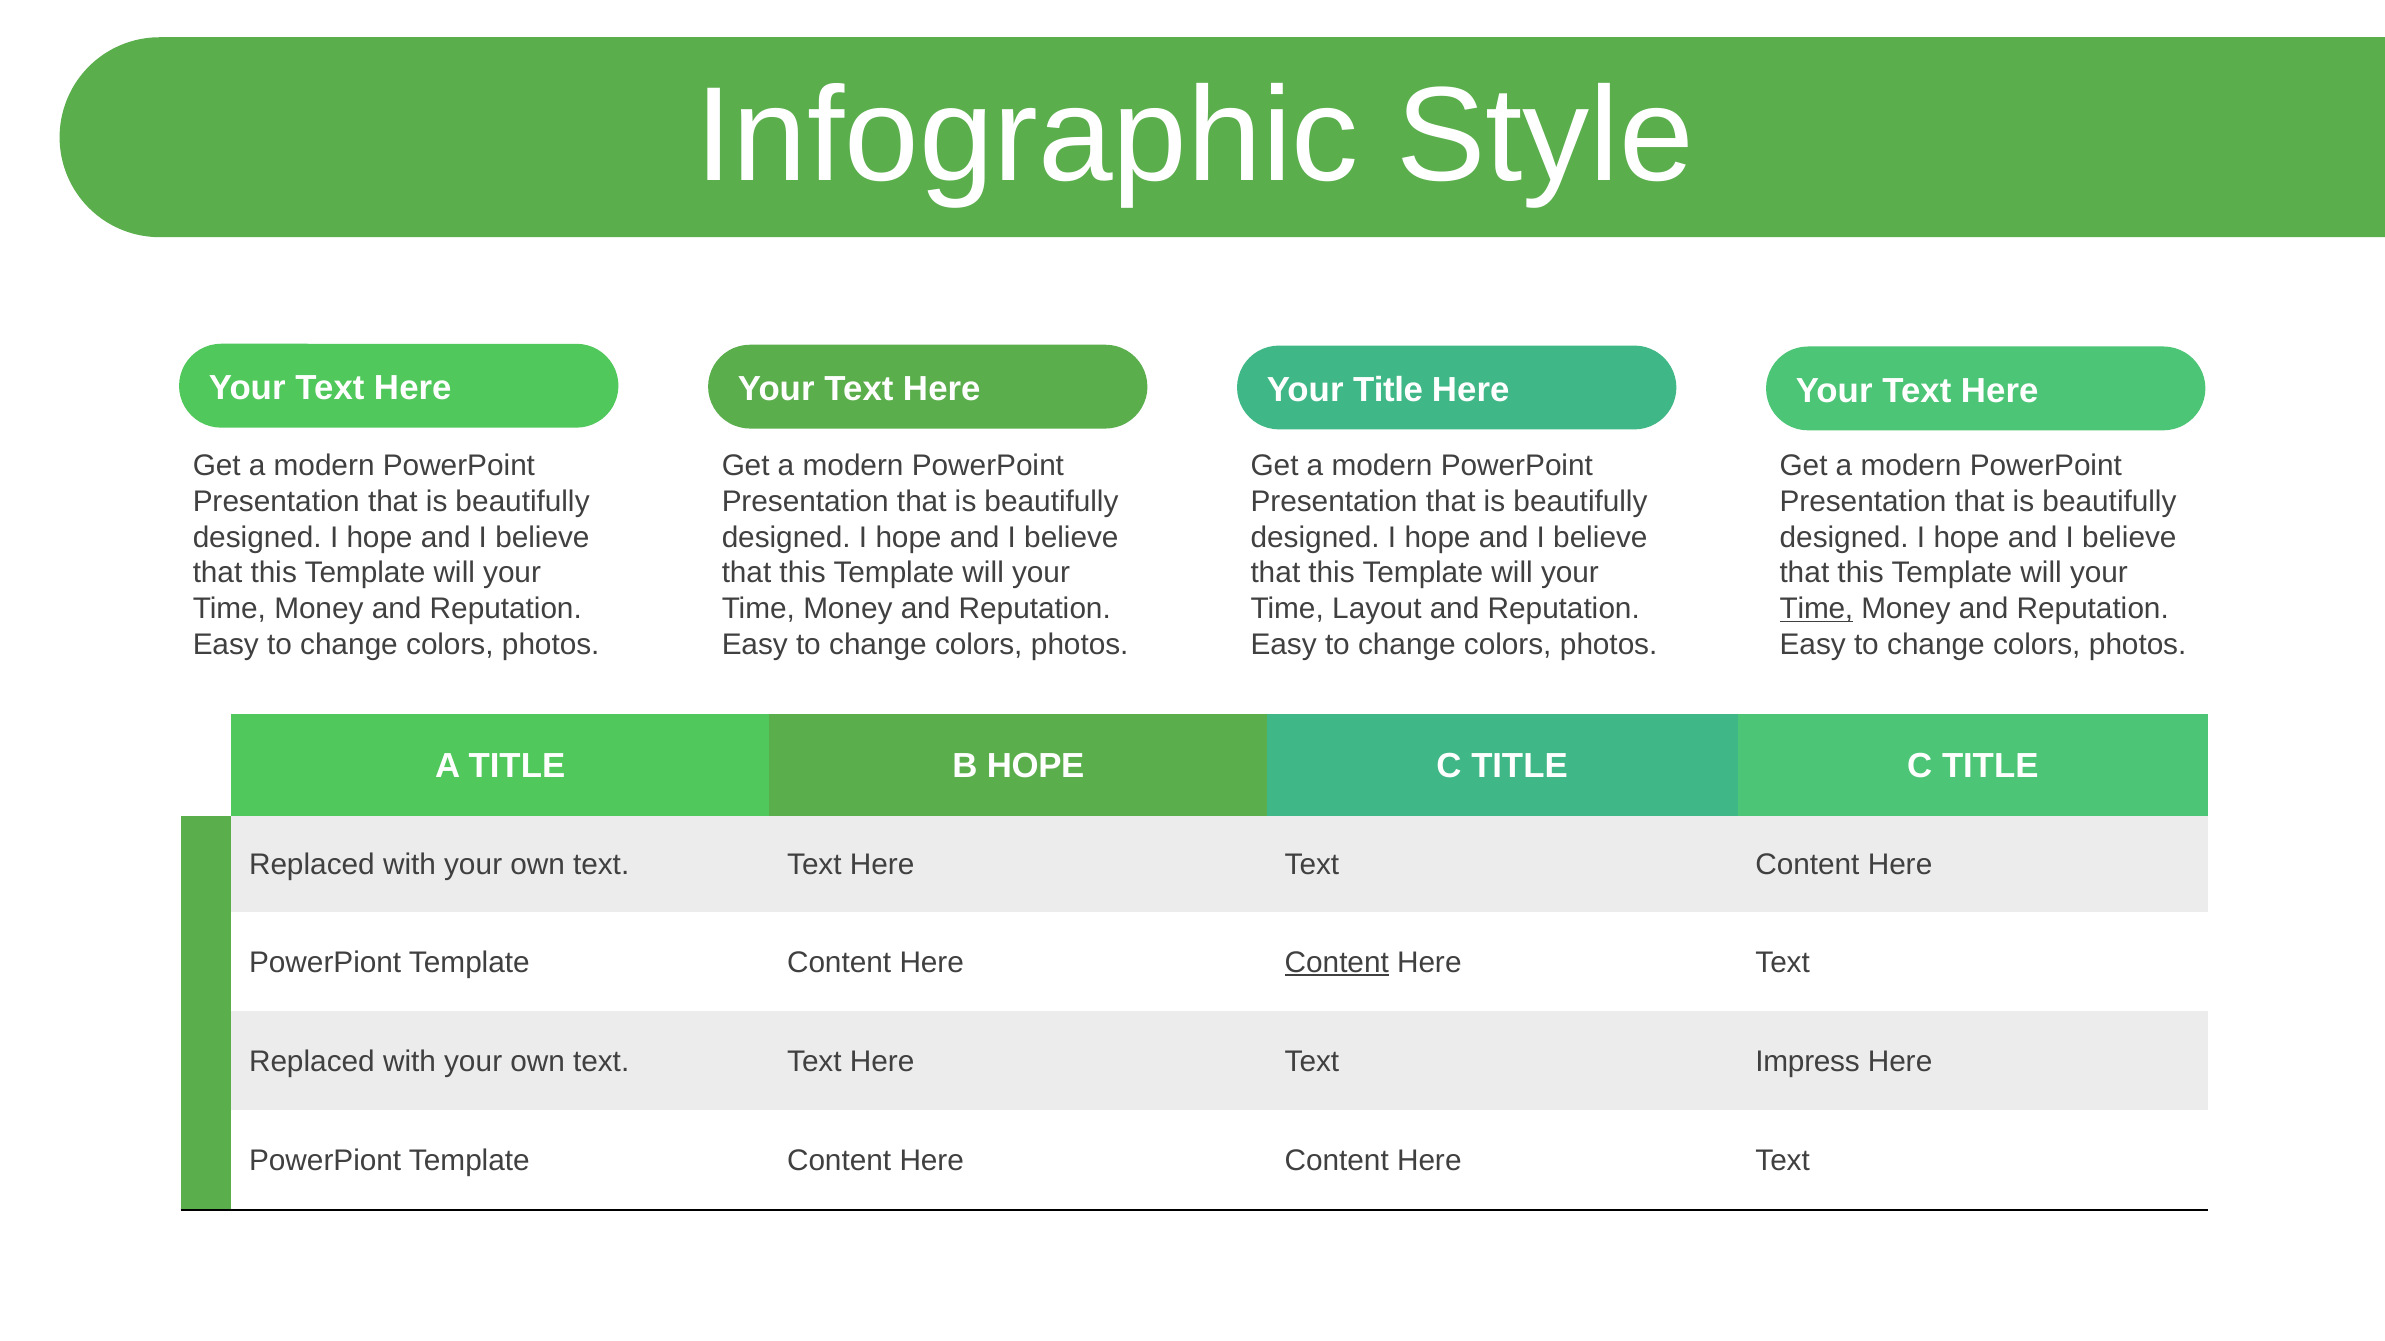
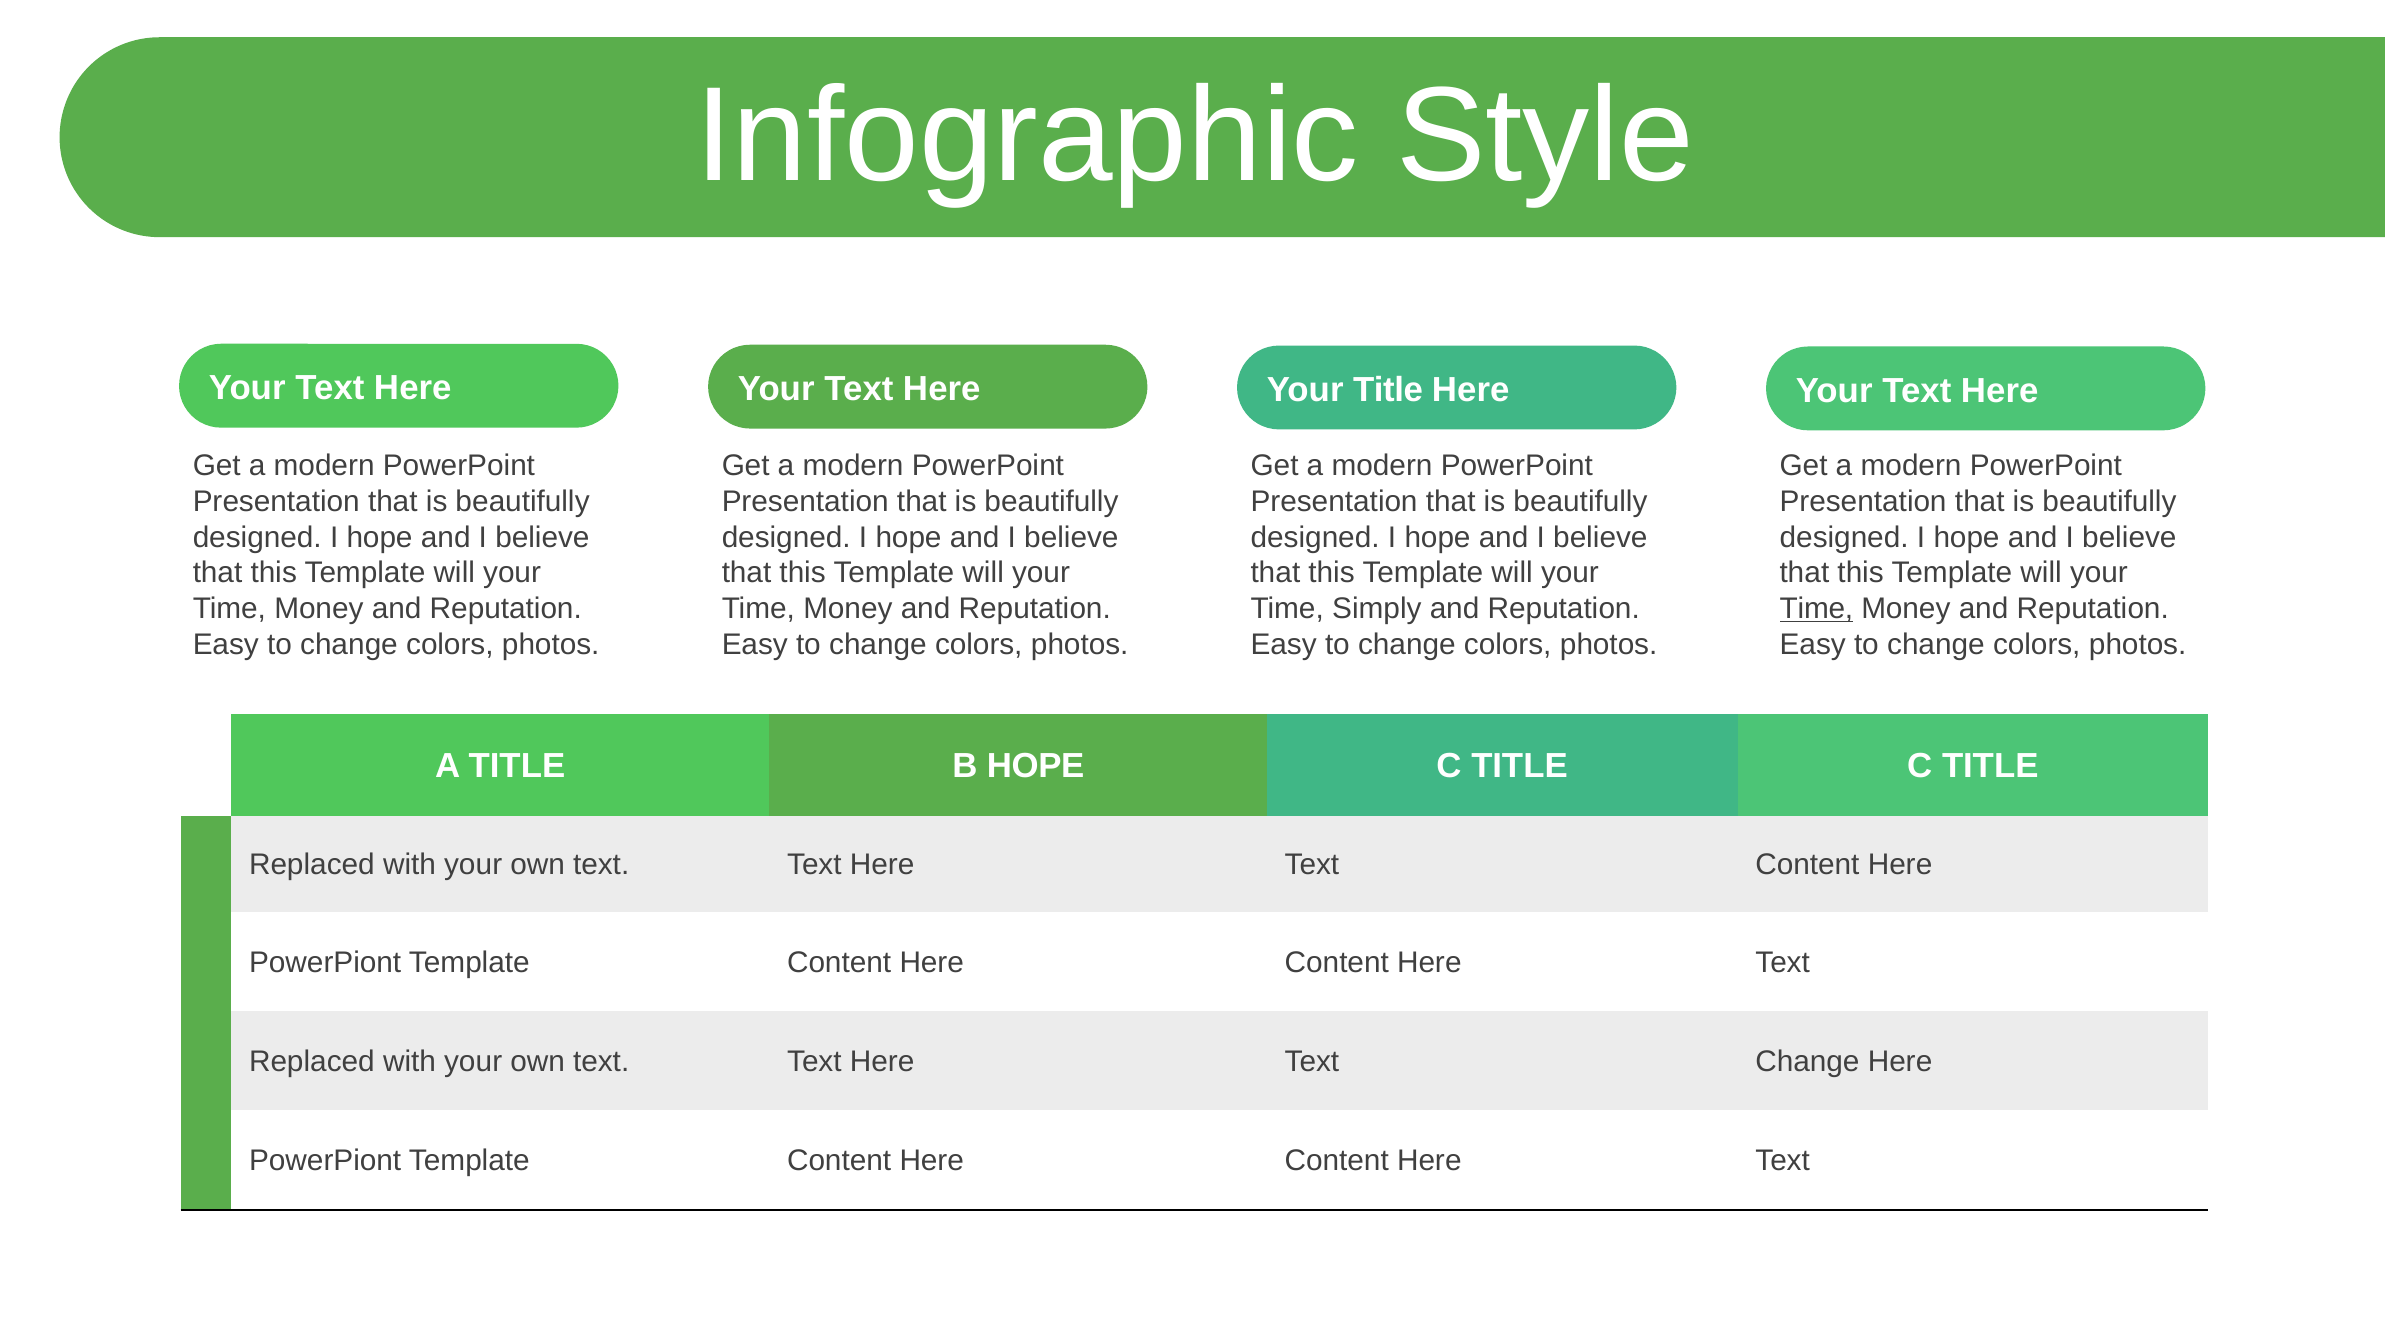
Layout: Layout -> Simply
Content at (1337, 963) underline: present -> none
Text Impress: Impress -> Change
